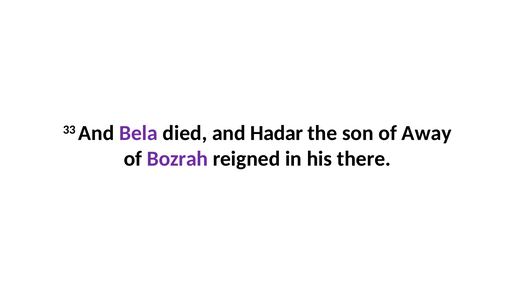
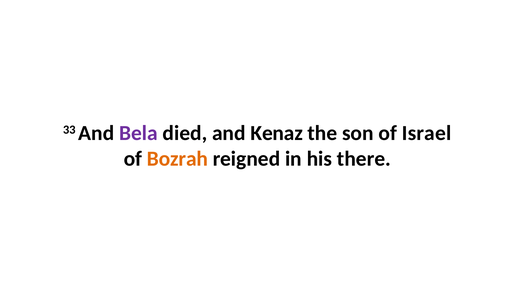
Hadar: Hadar -> Kenaz
Away: Away -> Israel
Bozrah colour: purple -> orange
